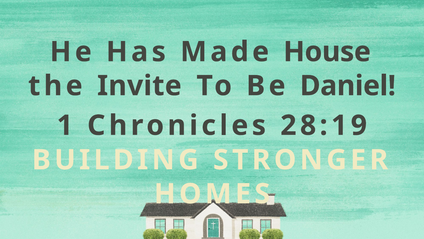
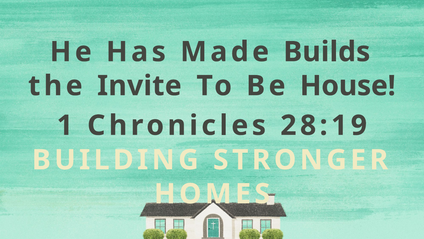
House: House -> Builds
Daniel: Daniel -> House
